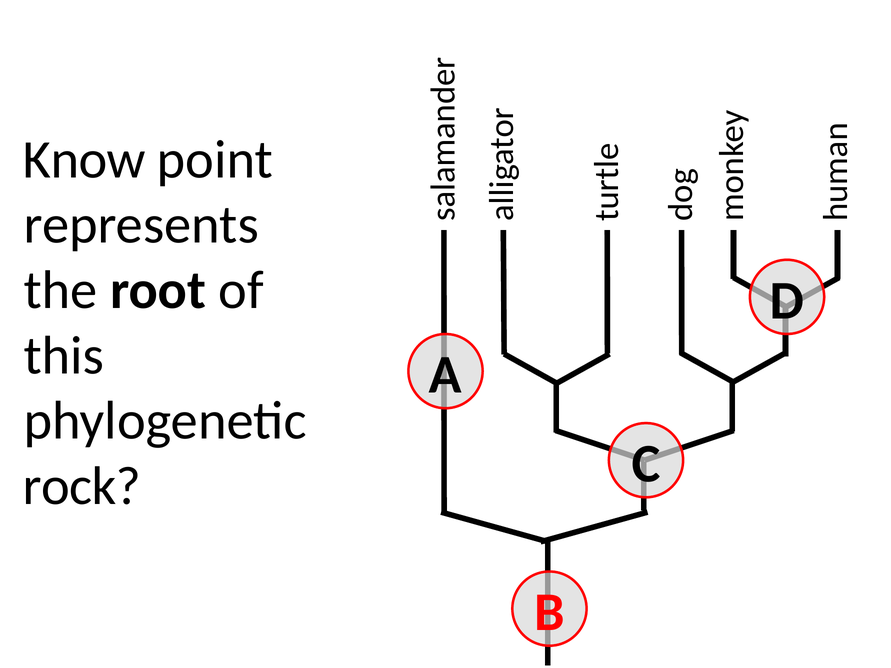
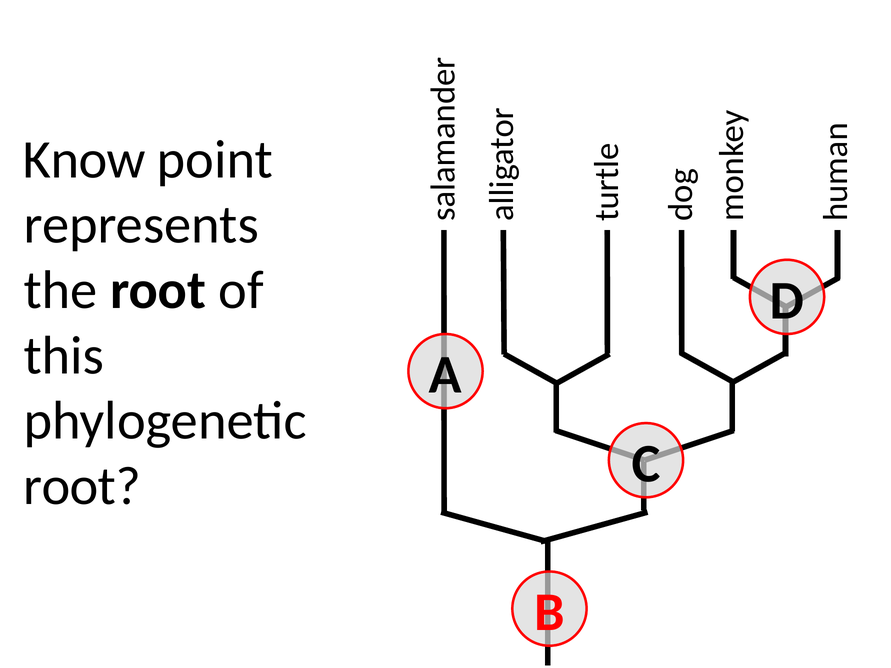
rock at (82, 486): rock -> root
